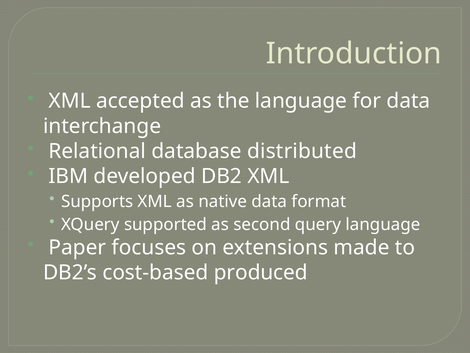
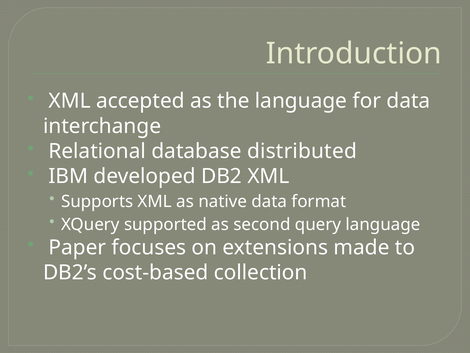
produced: produced -> collection
